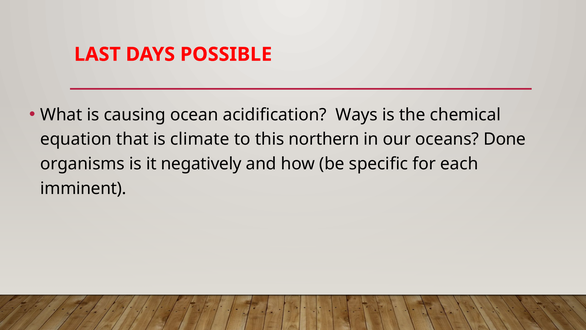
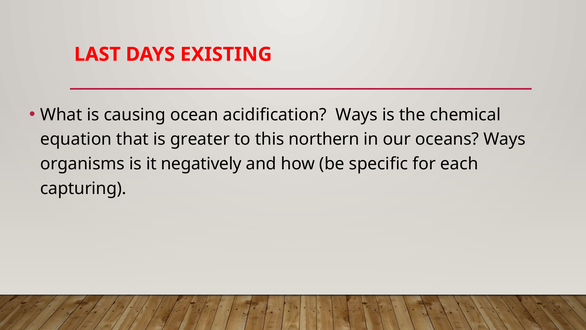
POSSIBLE: POSSIBLE -> EXISTING
climate: climate -> greater
oceans Done: Done -> Ways
imminent: imminent -> capturing
